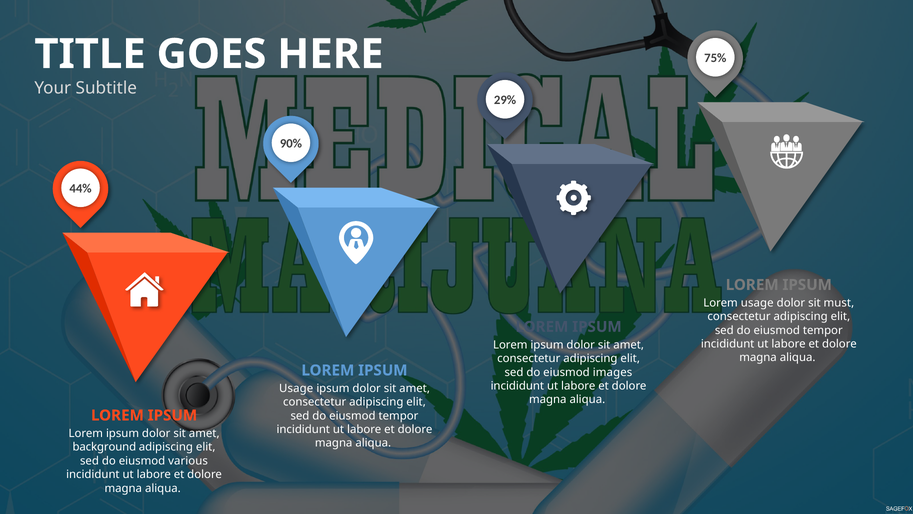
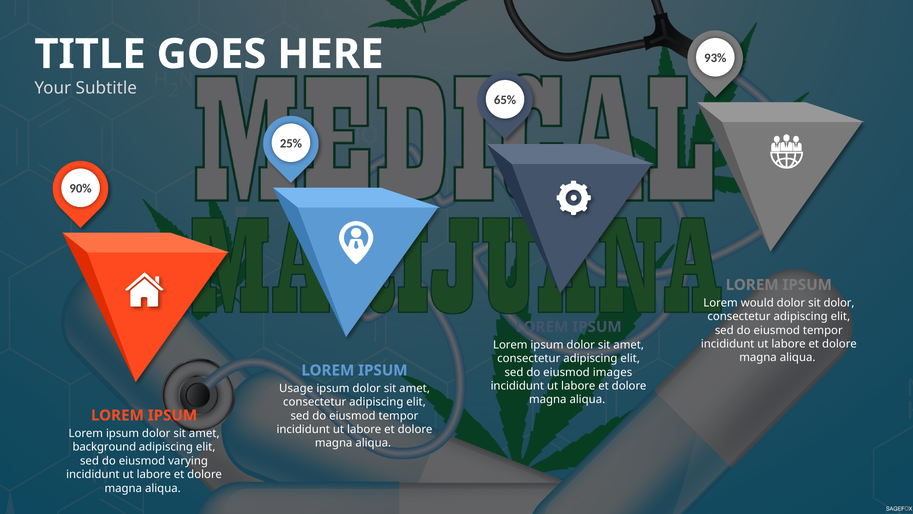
75%: 75% -> 93%
29%: 29% -> 65%
90%: 90% -> 25%
44%: 44% -> 90%
Lorem usage: usage -> would
sit must: must -> dolor
various: various -> varying
